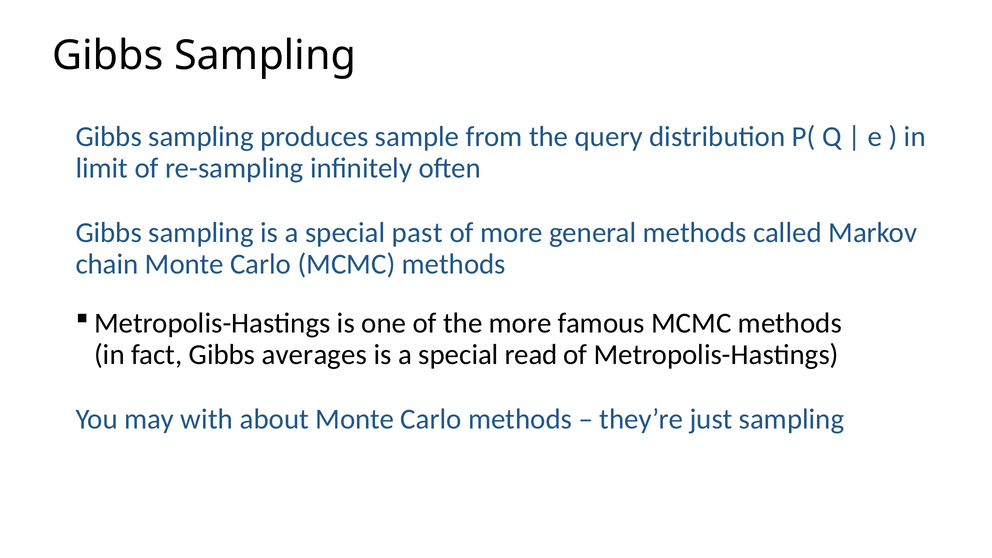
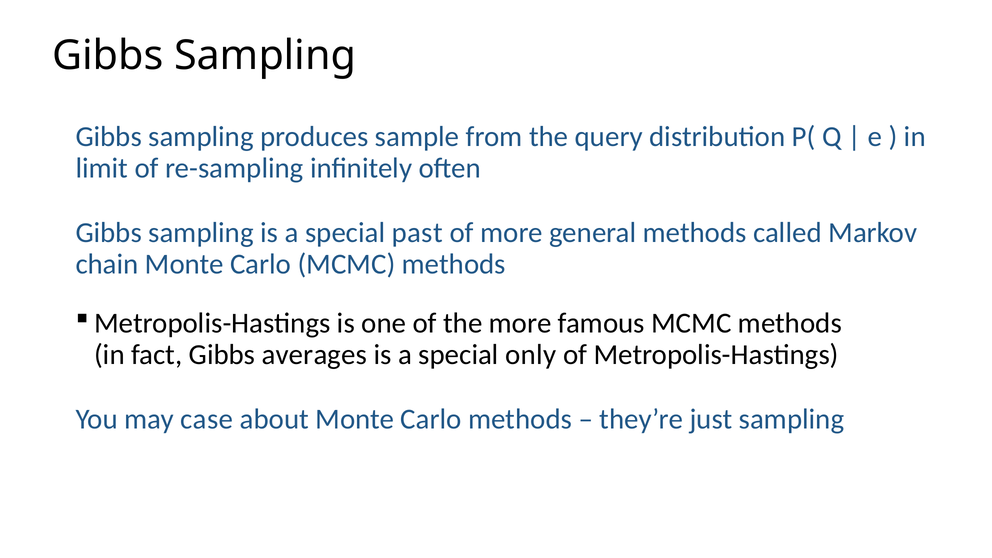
read: read -> only
with: with -> case
